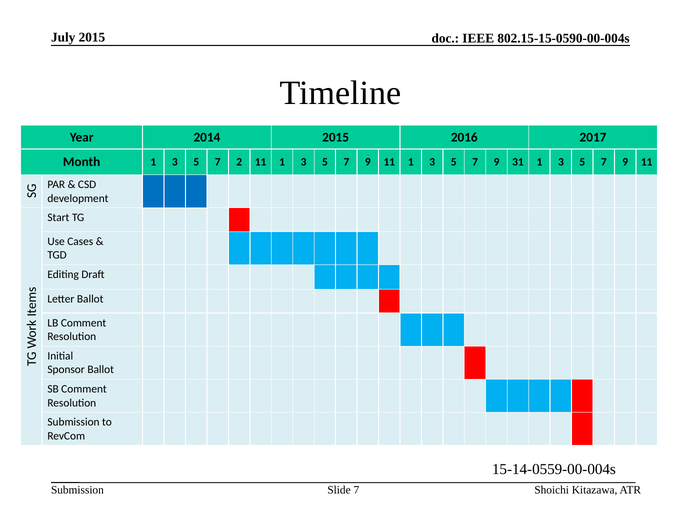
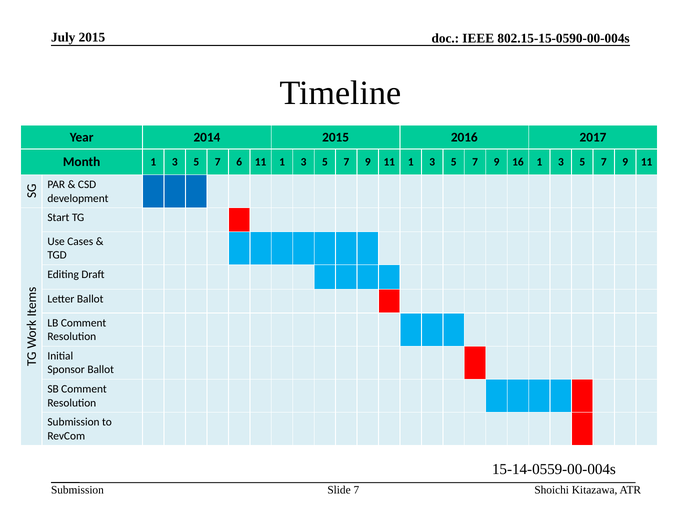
2: 2 -> 6
31: 31 -> 16
